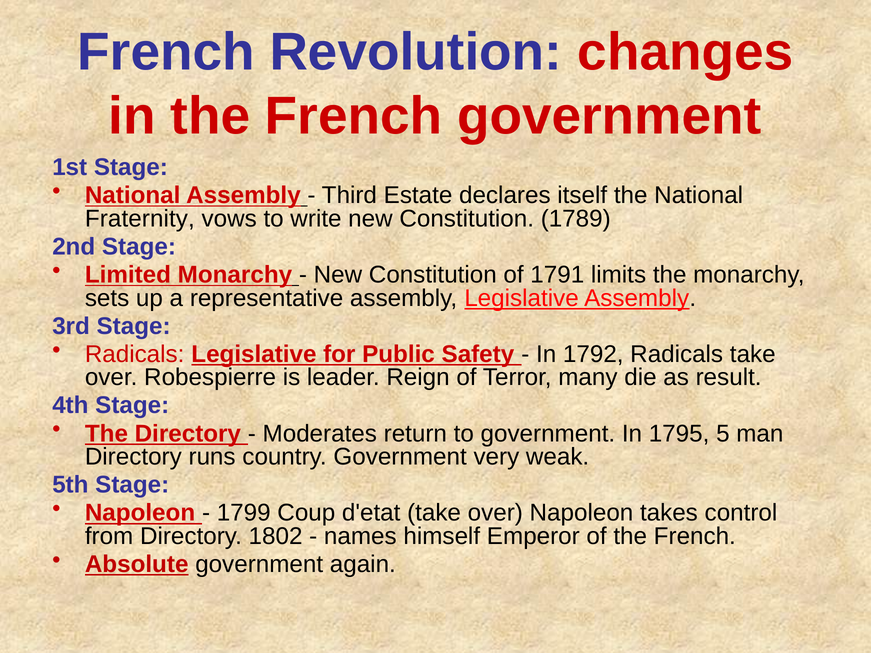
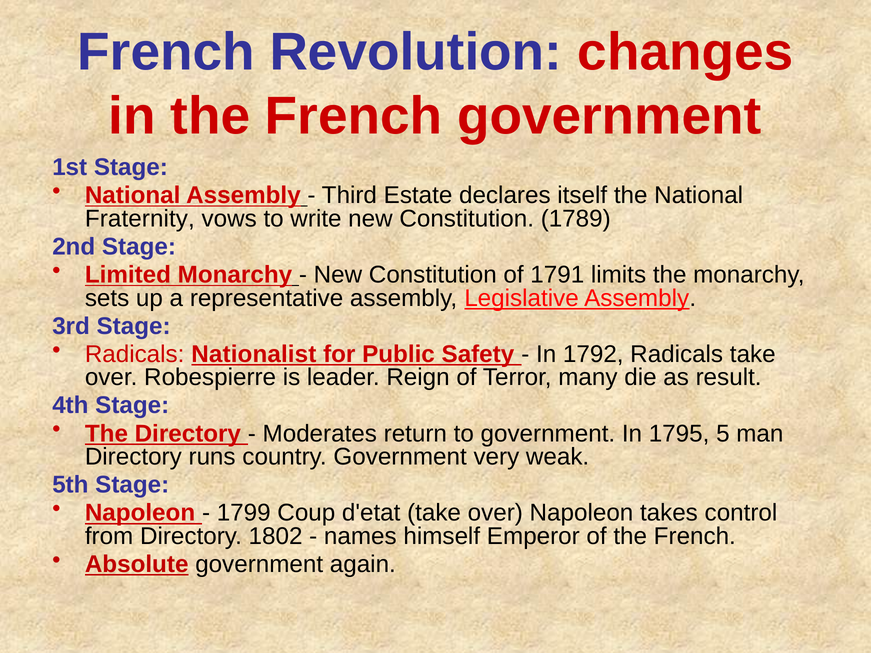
Radicals Legislative: Legislative -> Nationalist
